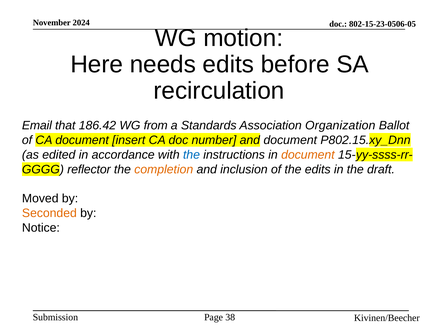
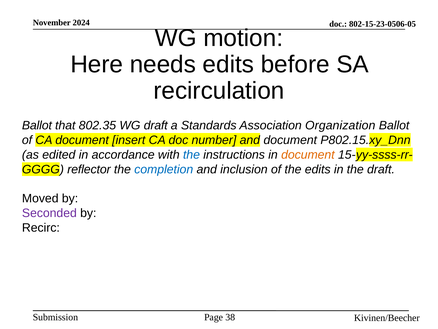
Email at (37, 125): Email -> Ballot
186.42: 186.42 -> 802.35
WG from: from -> draft
completion colour: orange -> blue
Seconded colour: orange -> purple
Notice: Notice -> Recirc
